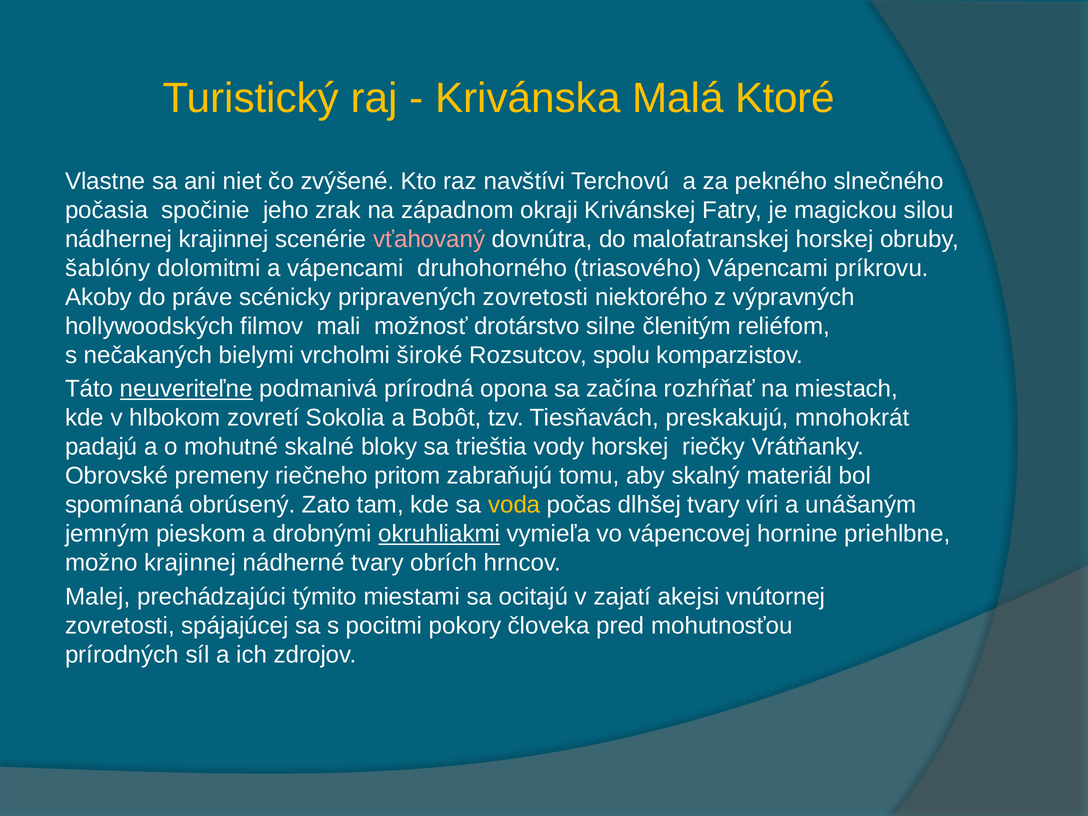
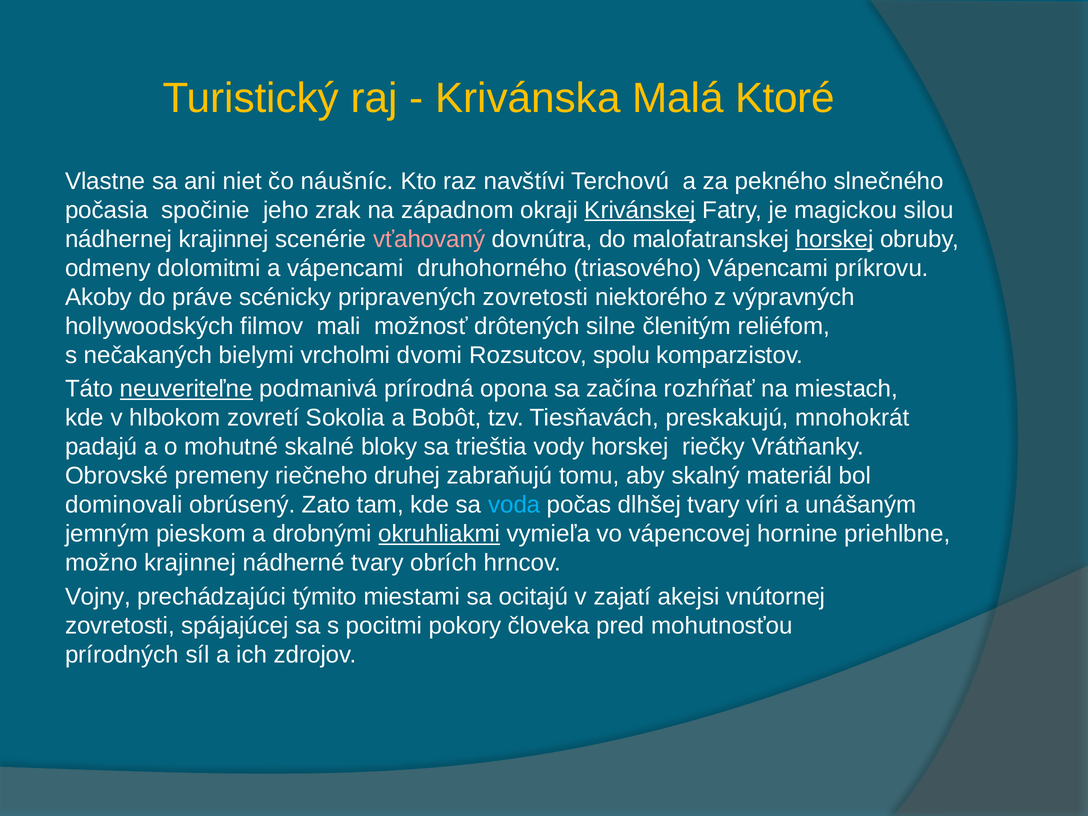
zvýšené: zvýšené -> náušníc
Krivánskej underline: none -> present
horskej at (835, 239) underline: none -> present
šablóny: šablóny -> odmeny
drotárstvo: drotárstvo -> drôtených
široké: široké -> dvomi
pritom: pritom -> druhej
spomínaná: spomínaná -> dominovali
voda colour: yellow -> light blue
Malej: Malej -> Vojny
